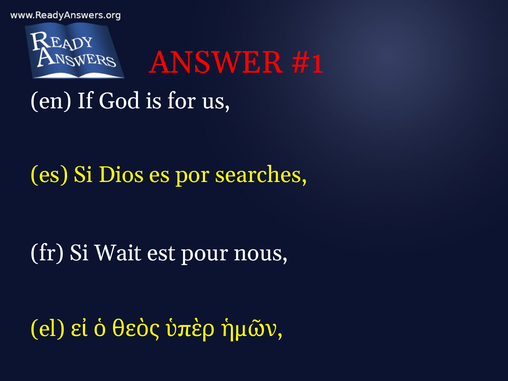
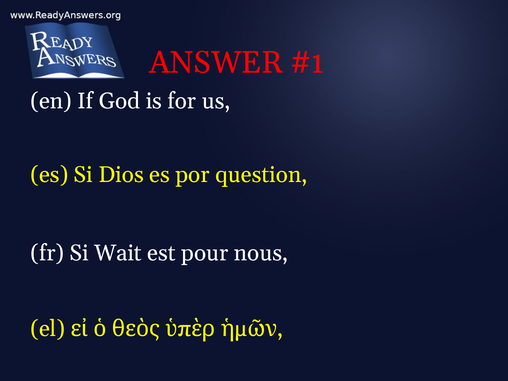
searches: searches -> question
